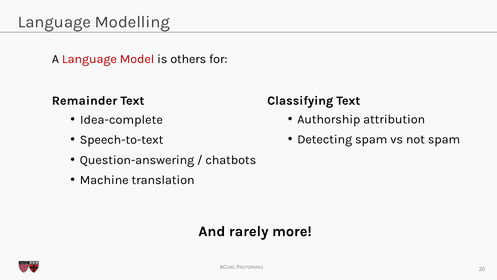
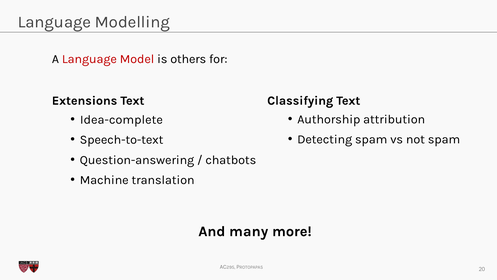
Remainder: Remainder -> Extensions
rarely: rarely -> many
